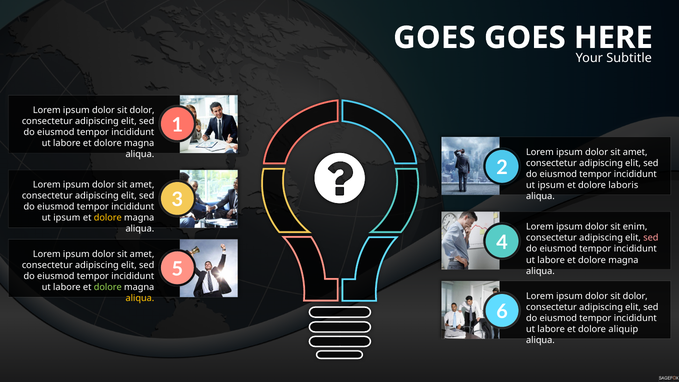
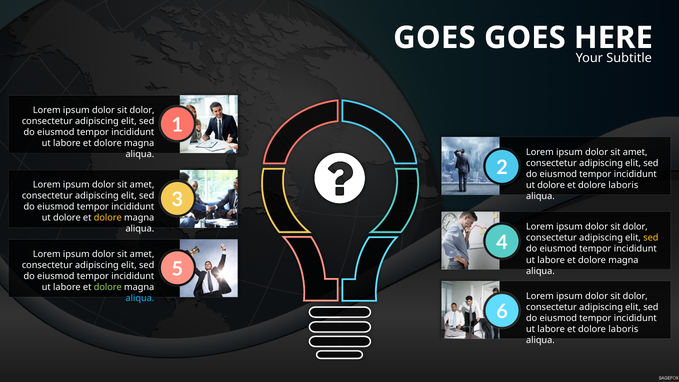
ipsum at (551, 185): ipsum -> dolore
ipsum at (67, 218): ipsum -> dolore
enim at (635, 227): enim -> dolor
sed at (651, 238) colour: pink -> yellow
aliqua at (140, 298) colour: yellow -> light blue
labore et dolore aliquip: aliquip -> laboris
